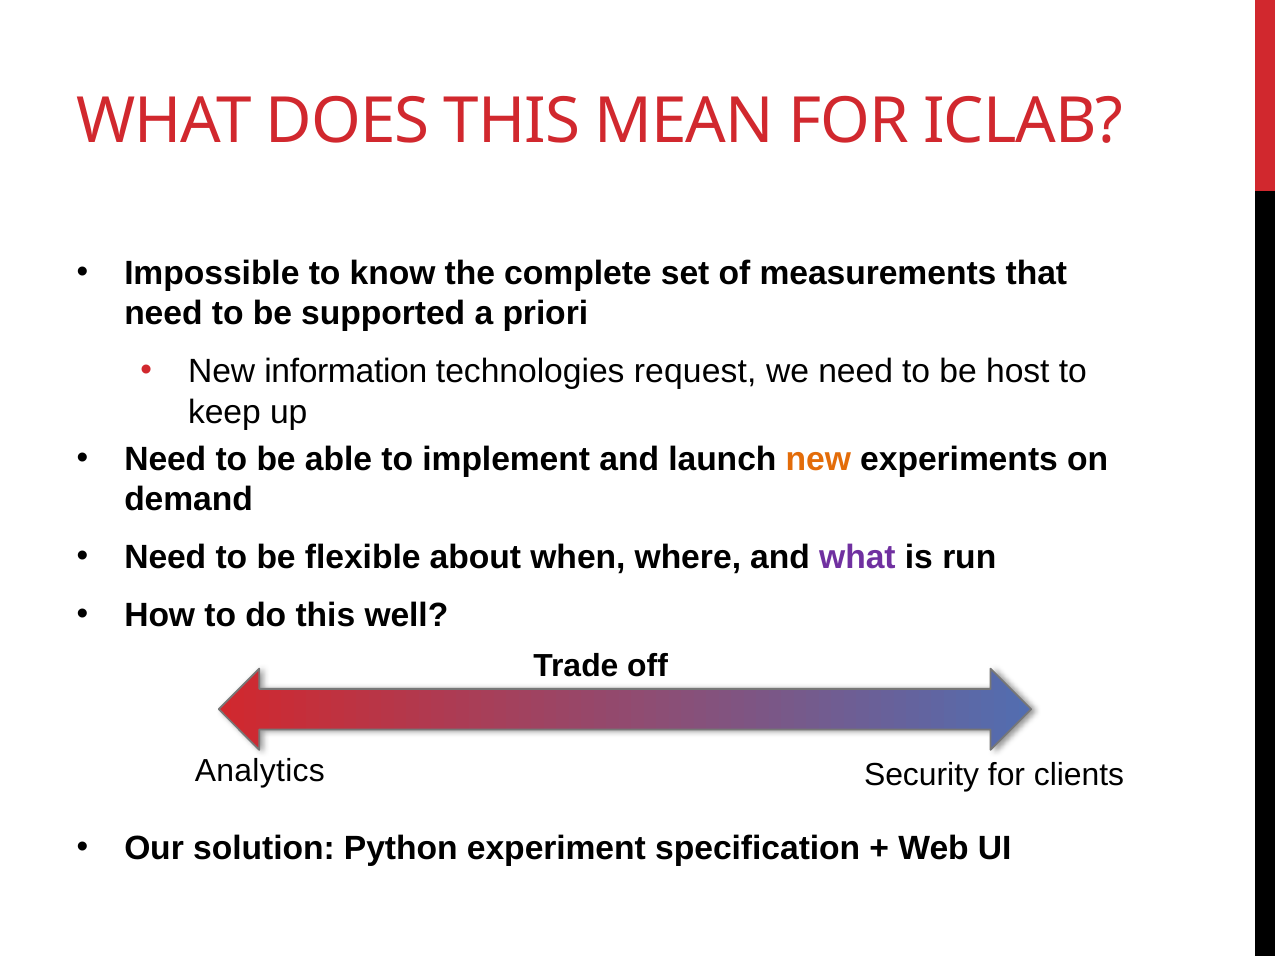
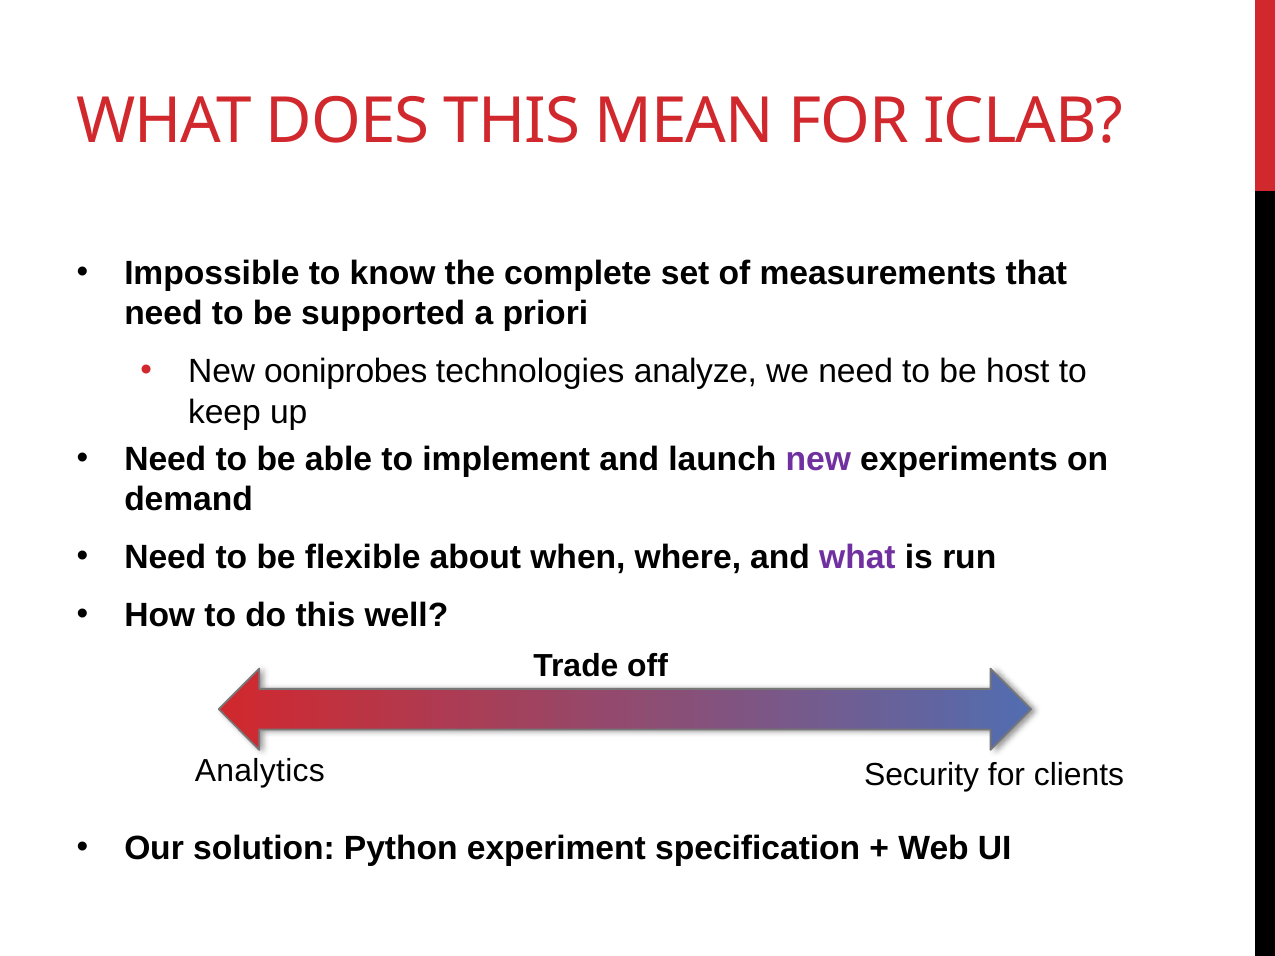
information: information -> ooniprobes
request: request -> analyze
new at (818, 459) colour: orange -> purple
